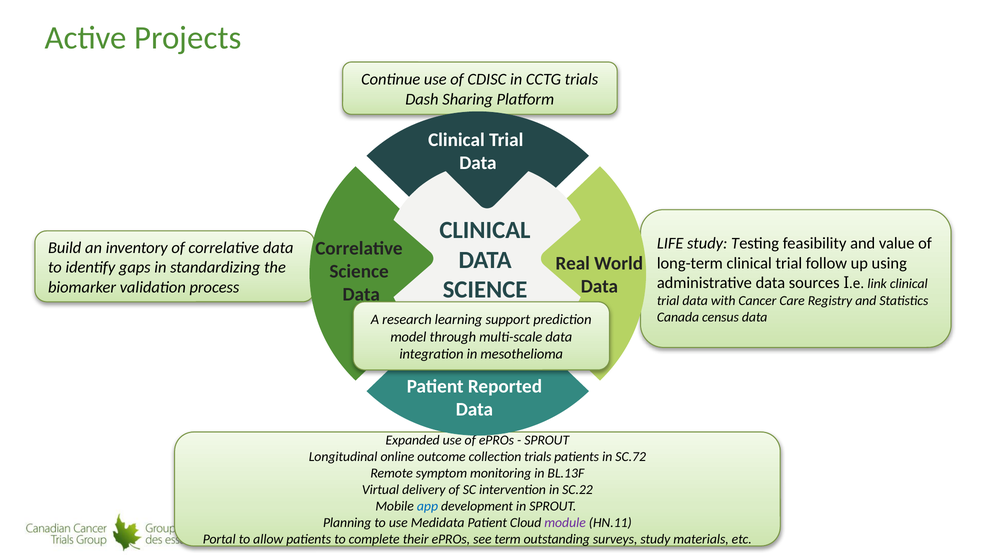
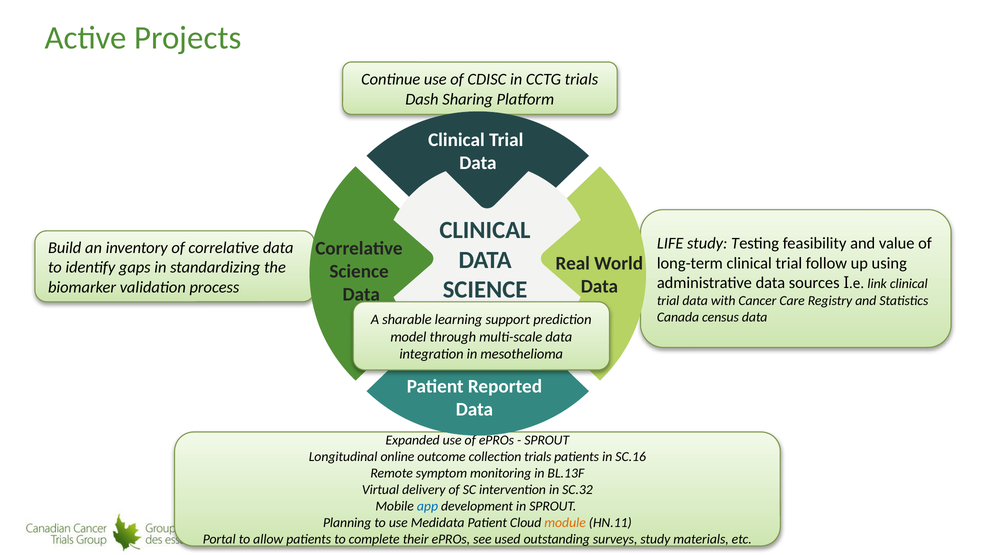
research: research -> sharable
SC.72: SC.72 -> SC.16
SC.22: SC.22 -> SC.32
module colour: purple -> orange
term: term -> used
